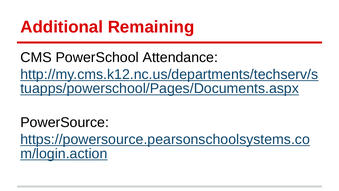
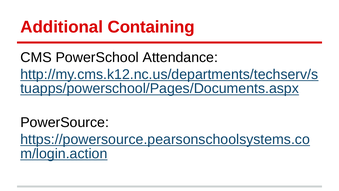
Remaining: Remaining -> Containing
